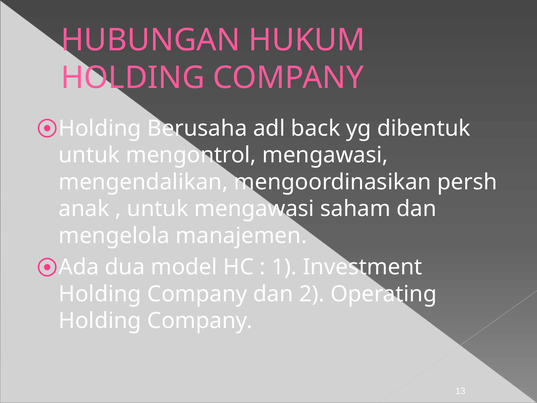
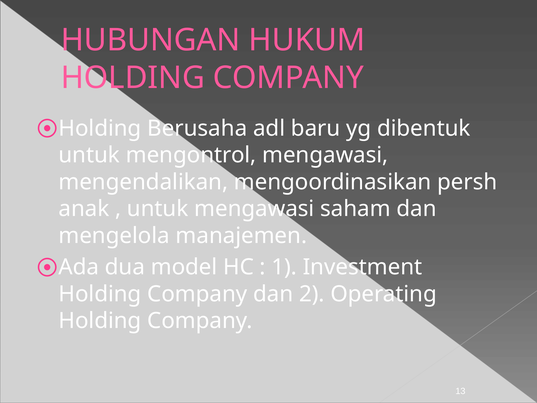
back: back -> baru
